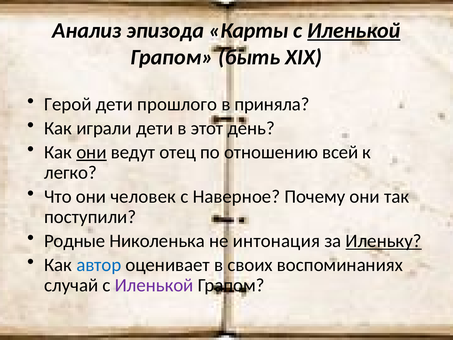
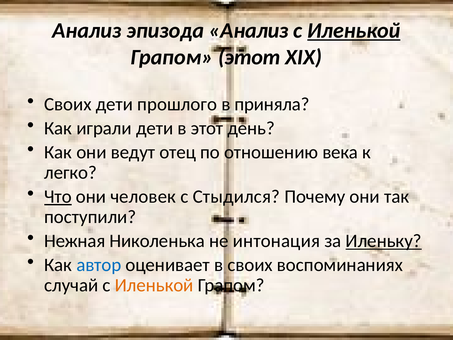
эпизода Карты: Карты -> Анализ
Грапом быть: быть -> этот
Герой at (68, 104): Герой -> Своих
они at (91, 152) underline: present -> none
всей: всей -> века
Что underline: none -> present
Наверное: Наверное -> Стыдился
Родные: Родные -> Нежная
Иленькой at (154, 285) colour: purple -> orange
